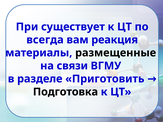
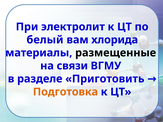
существует: существует -> электролит
всегда: всегда -> белый
реакция: реакция -> хлорида
Подготовка colour: black -> orange
